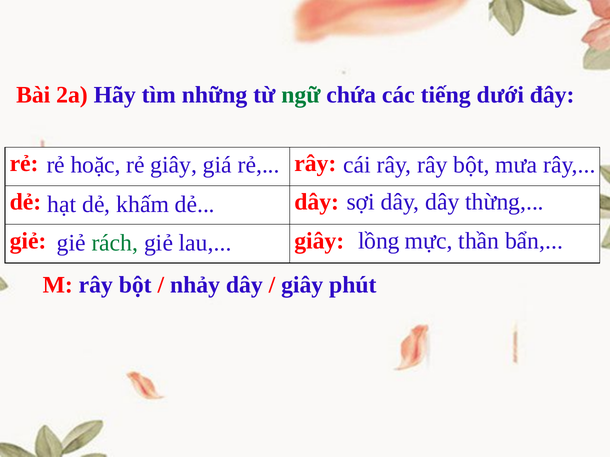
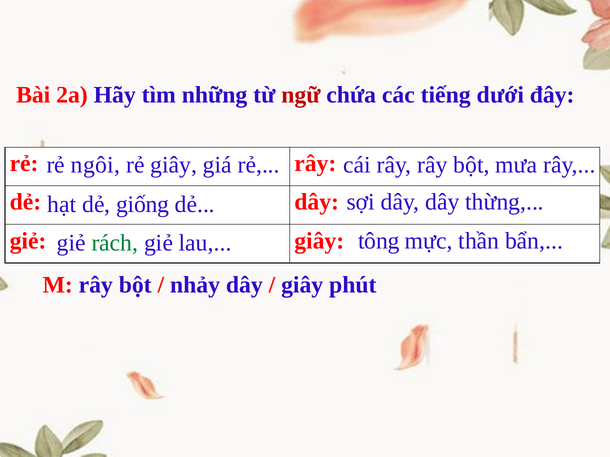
ngữ colour: green -> red
hoặc: hoặc -> ngôi
khấm: khấm -> giống
lồng: lồng -> tông
